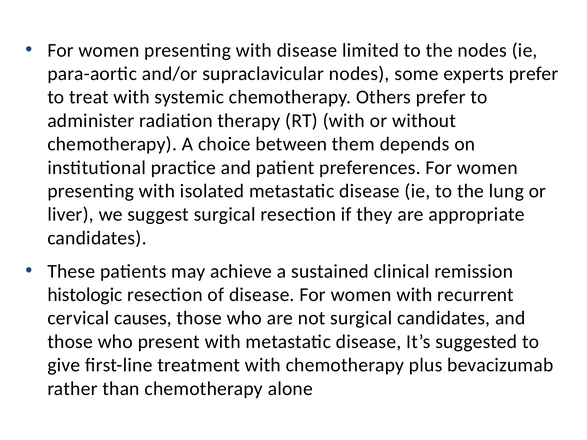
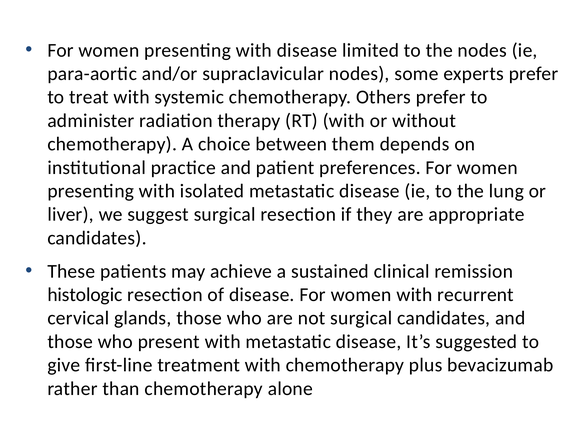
causes: causes -> glands
